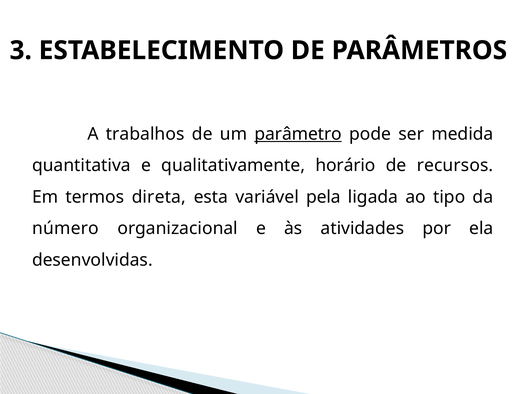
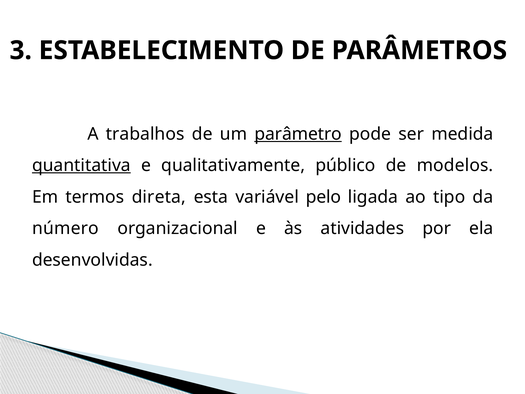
quantitativa underline: none -> present
horário: horário -> público
recursos: recursos -> modelos
pela: pela -> pelo
